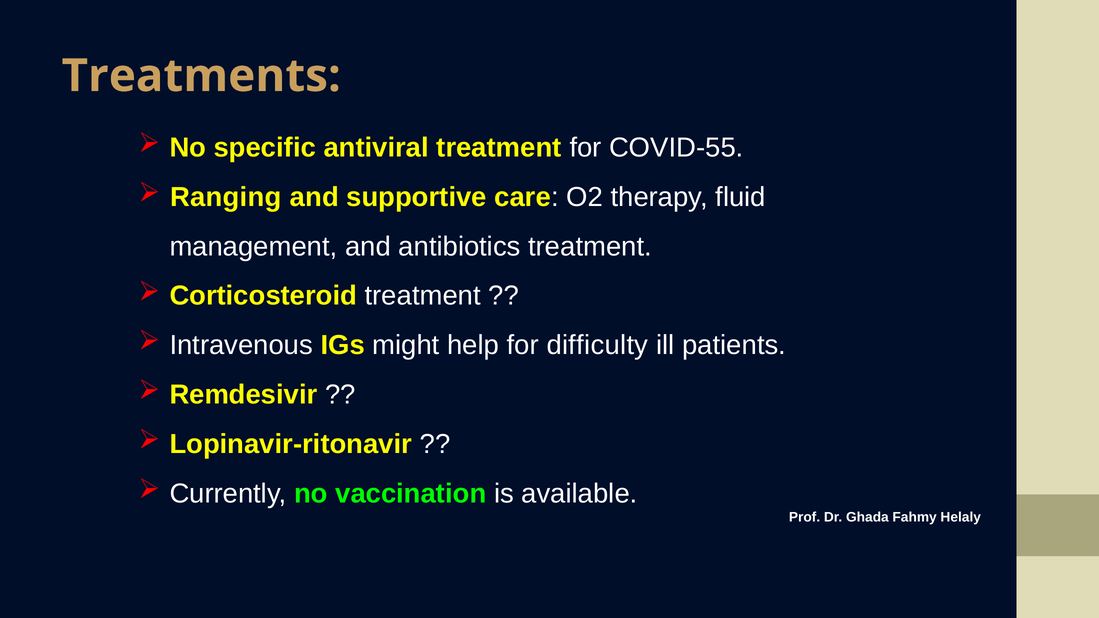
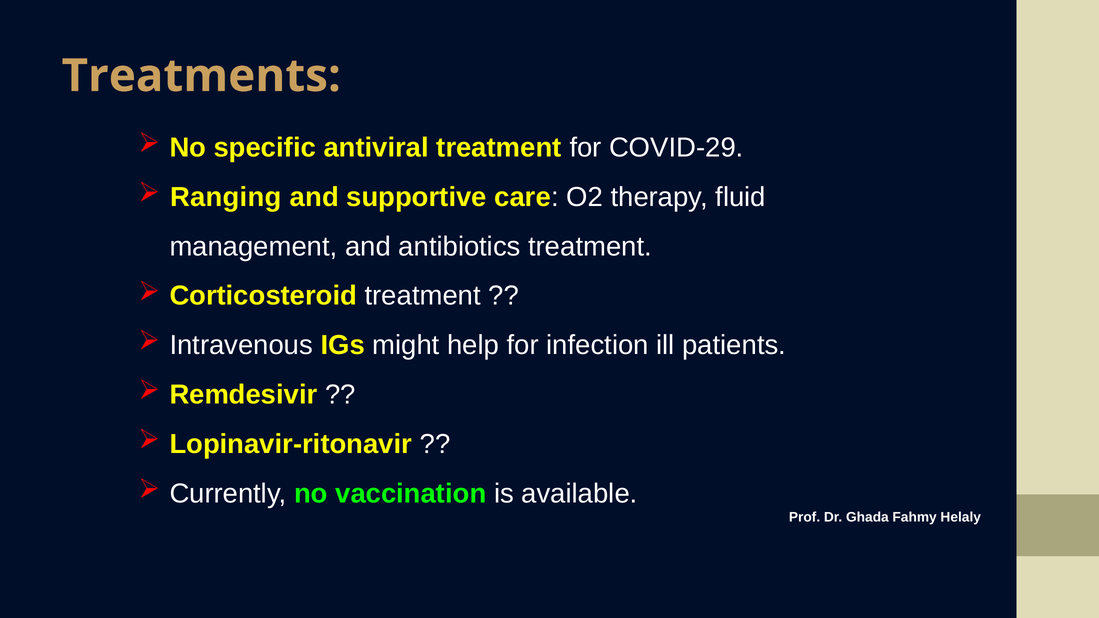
COVID-55: COVID-55 -> COVID-29
difficulty: difficulty -> infection
